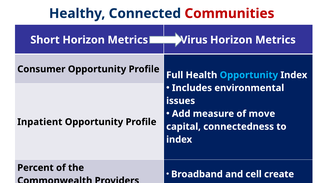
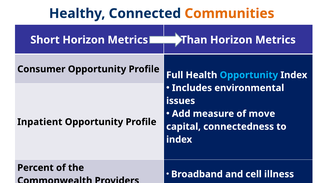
Communities colour: red -> orange
Virus: Virus -> Than
create: create -> illness
